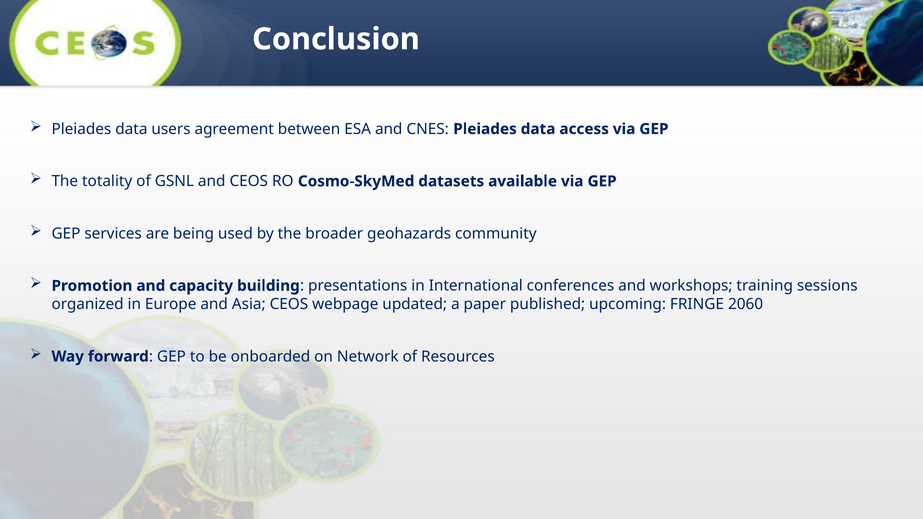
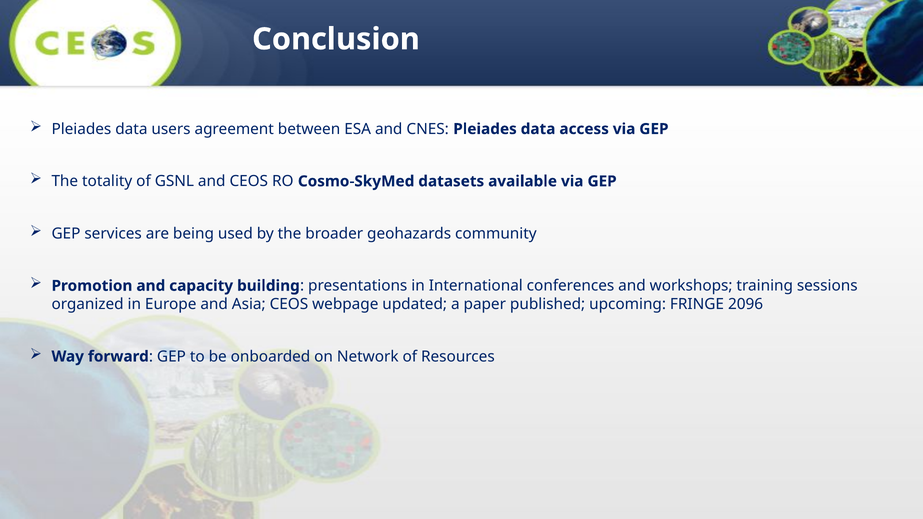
2060: 2060 -> 2096
